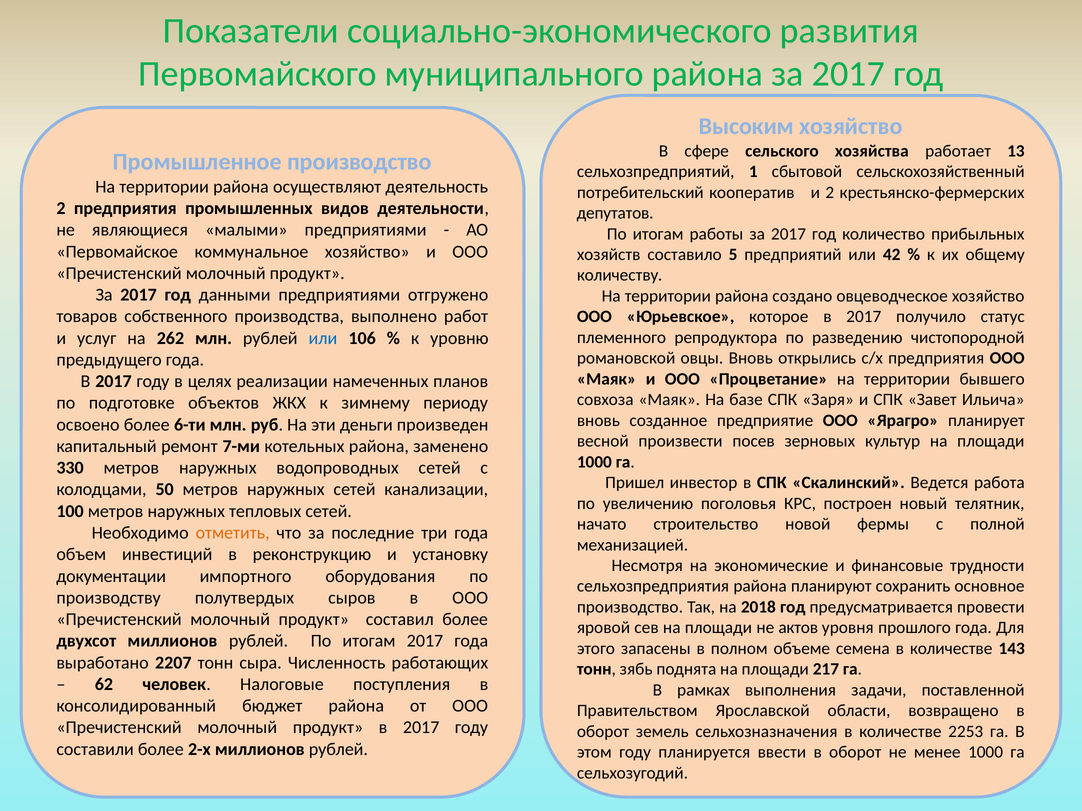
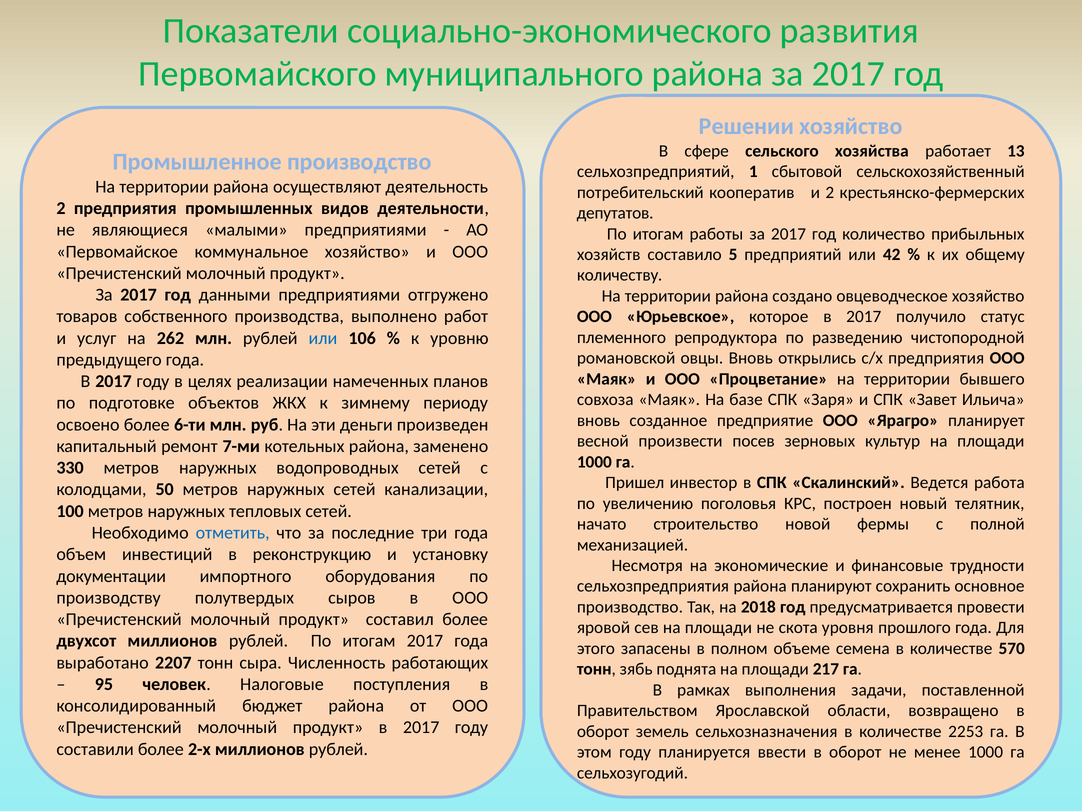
Высоким: Высоким -> Решении
отметить colour: orange -> blue
актов: актов -> скота
143: 143 -> 570
62: 62 -> 95
